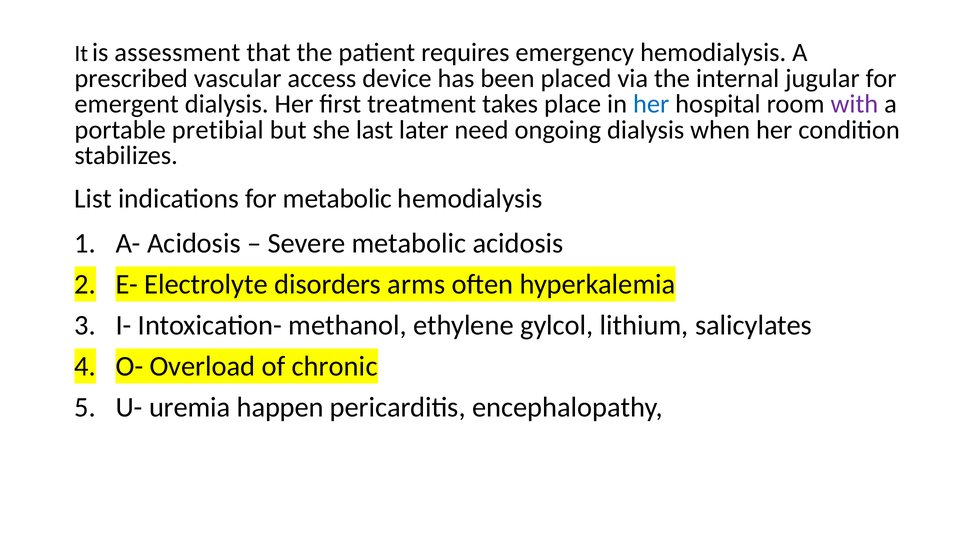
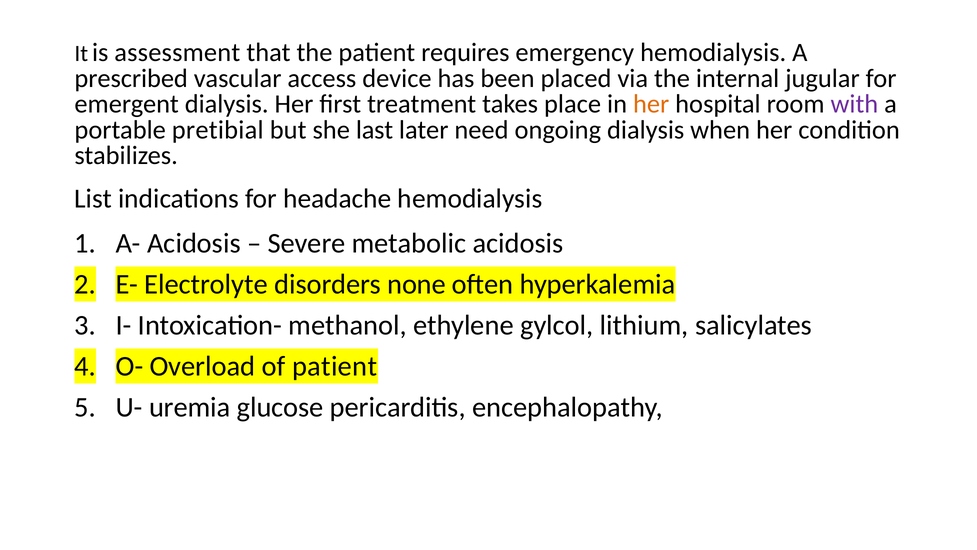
her at (651, 104) colour: blue -> orange
for metabolic: metabolic -> headache
arms: arms -> none
of chronic: chronic -> patient
happen: happen -> glucose
